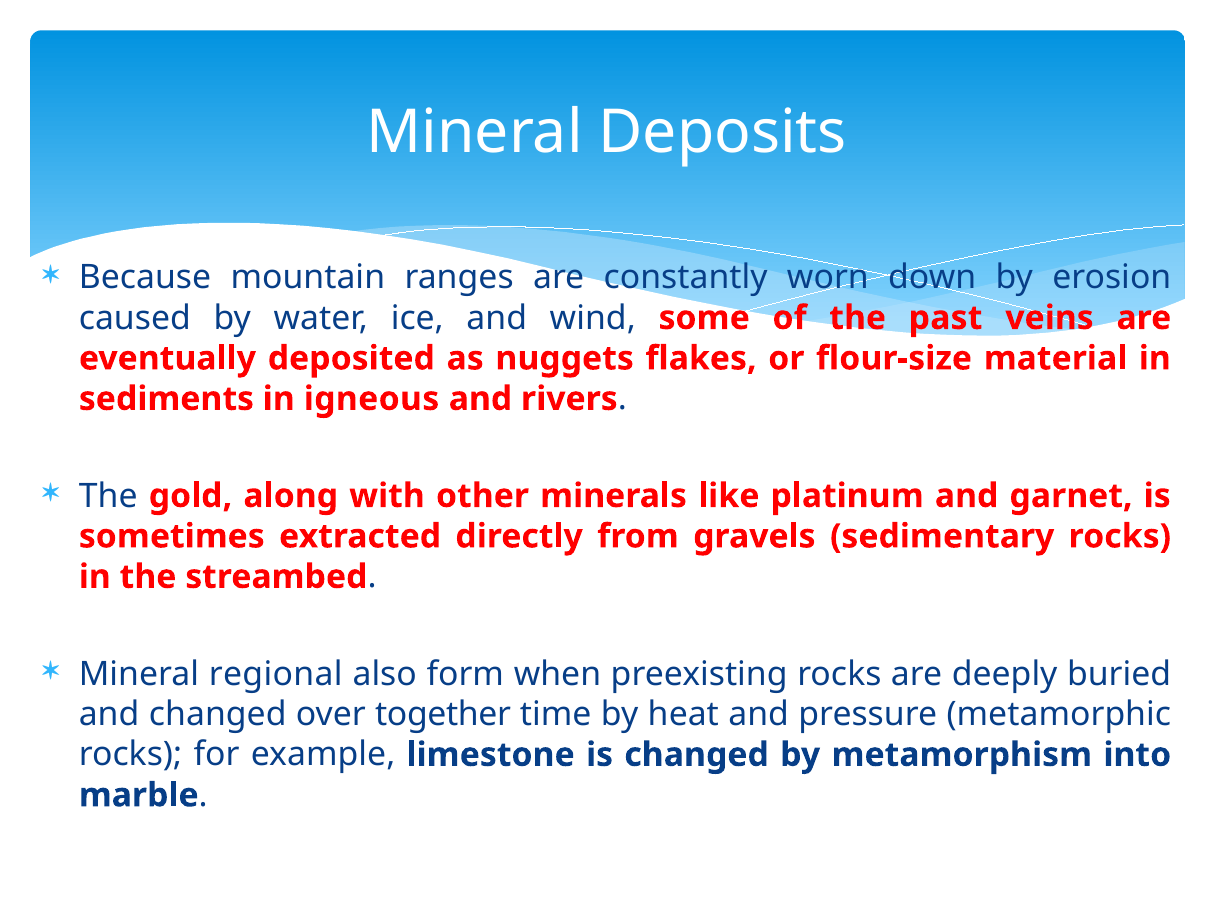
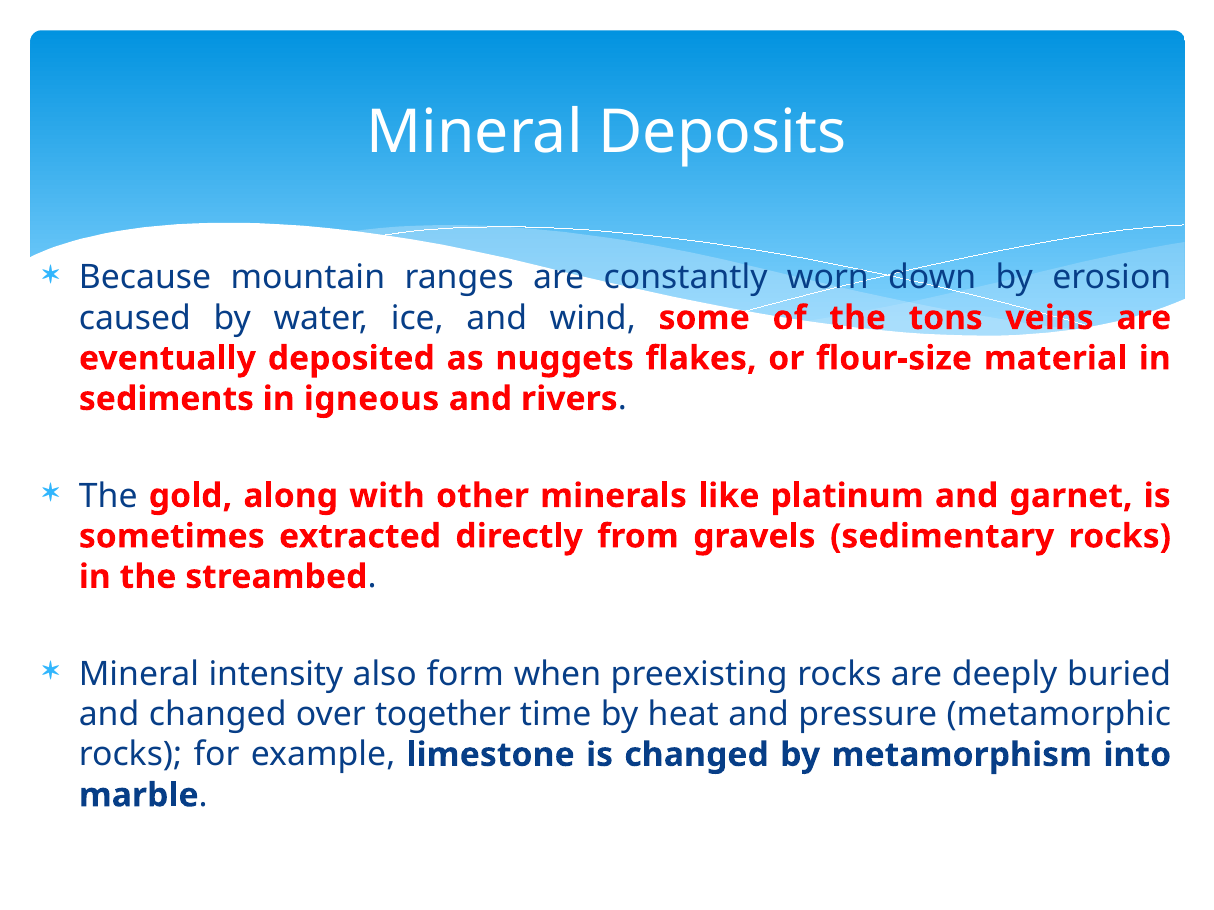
past: past -> tons
regional: regional -> intensity
